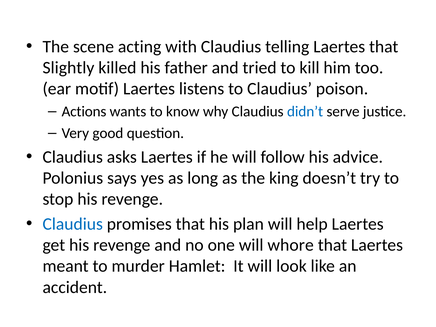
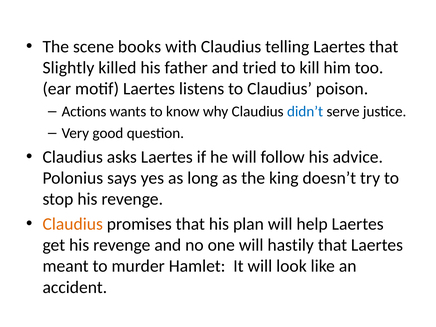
acting: acting -> books
Claudius at (73, 224) colour: blue -> orange
whore: whore -> hastily
